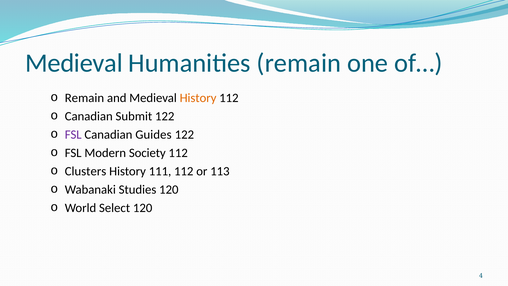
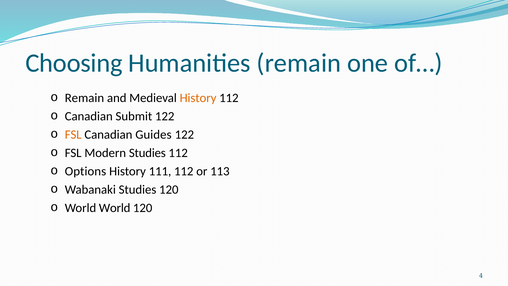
Medieval at (74, 63): Medieval -> Choosing
FSL at (73, 134) colour: purple -> orange
Modern Society: Society -> Studies
Clusters: Clusters -> Options
World Select: Select -> World
